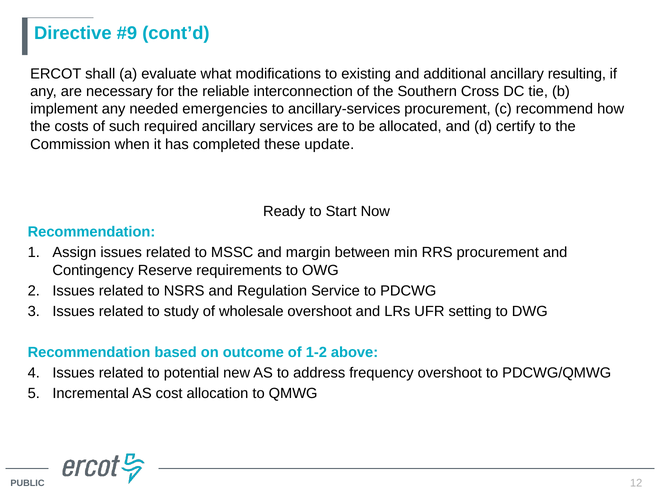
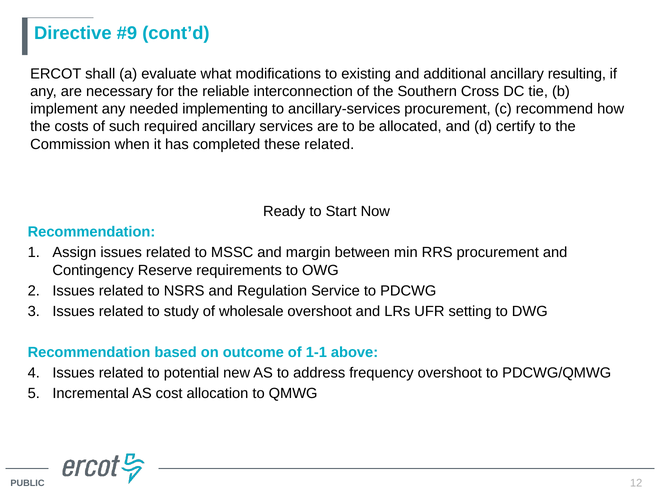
emergencies: emergencies -> implementing
these update: update -> related
1-2: 1-2 -> 1-1
